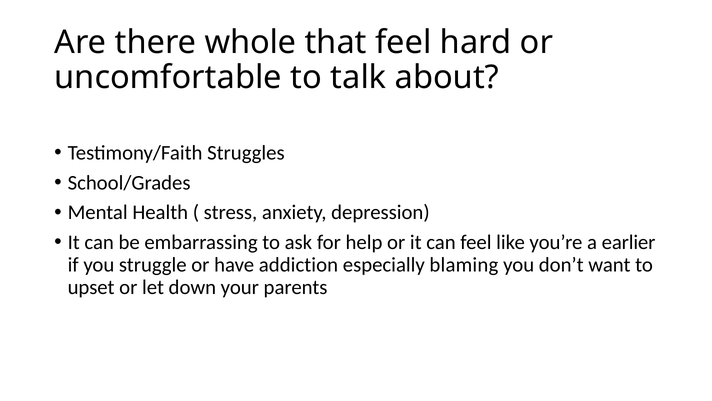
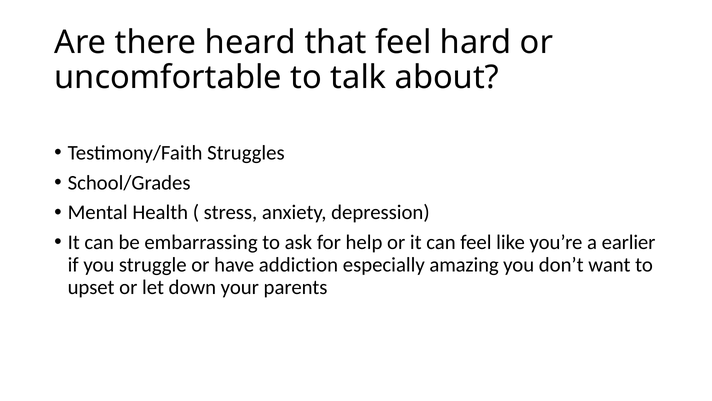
whole: whole -> heard
blaming: blaming -> amazing
